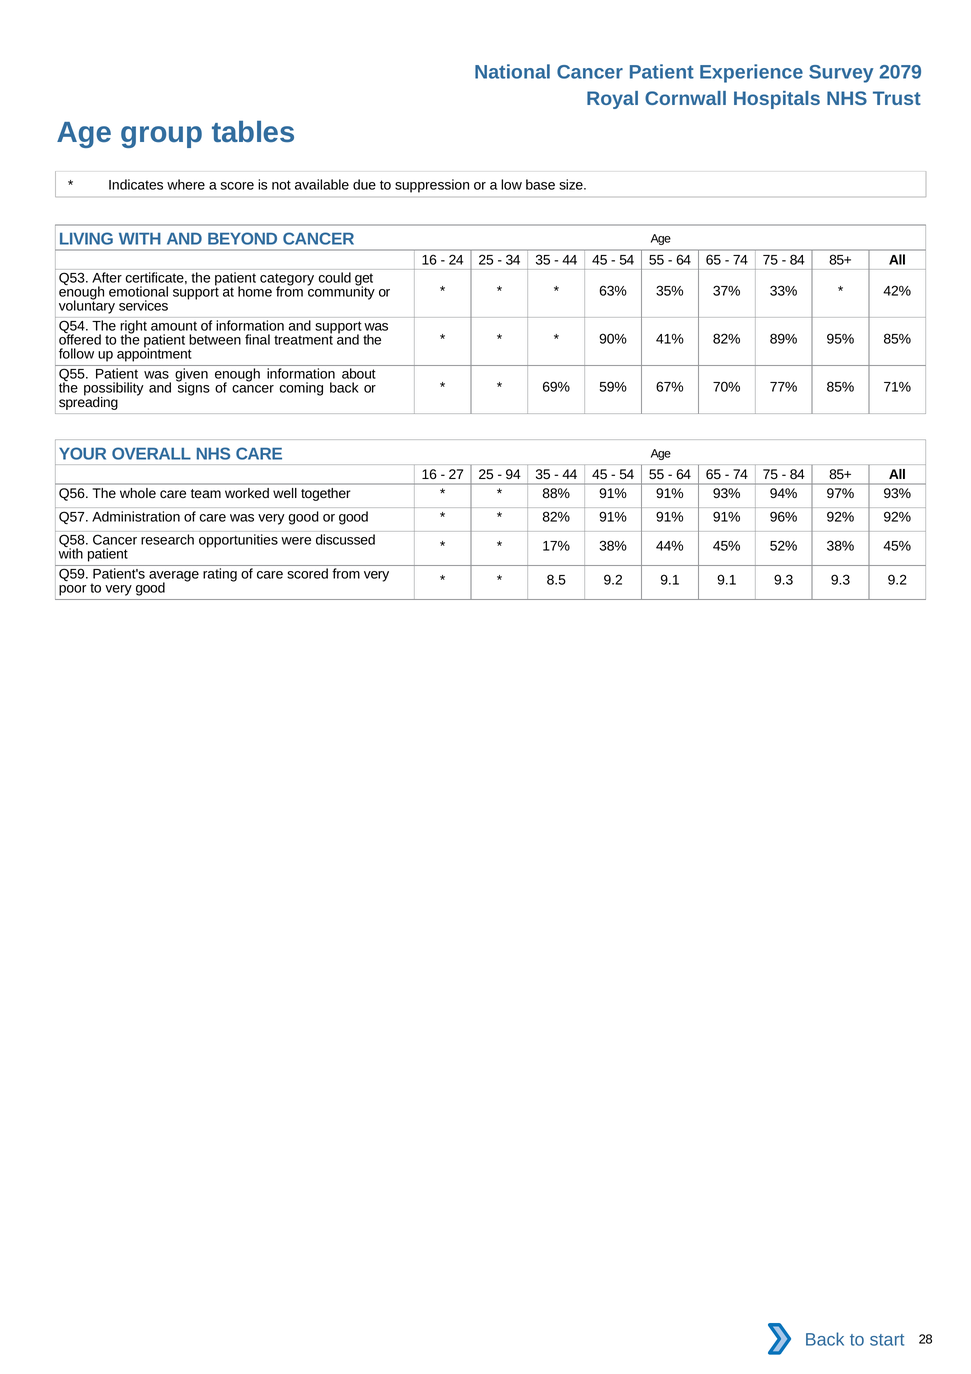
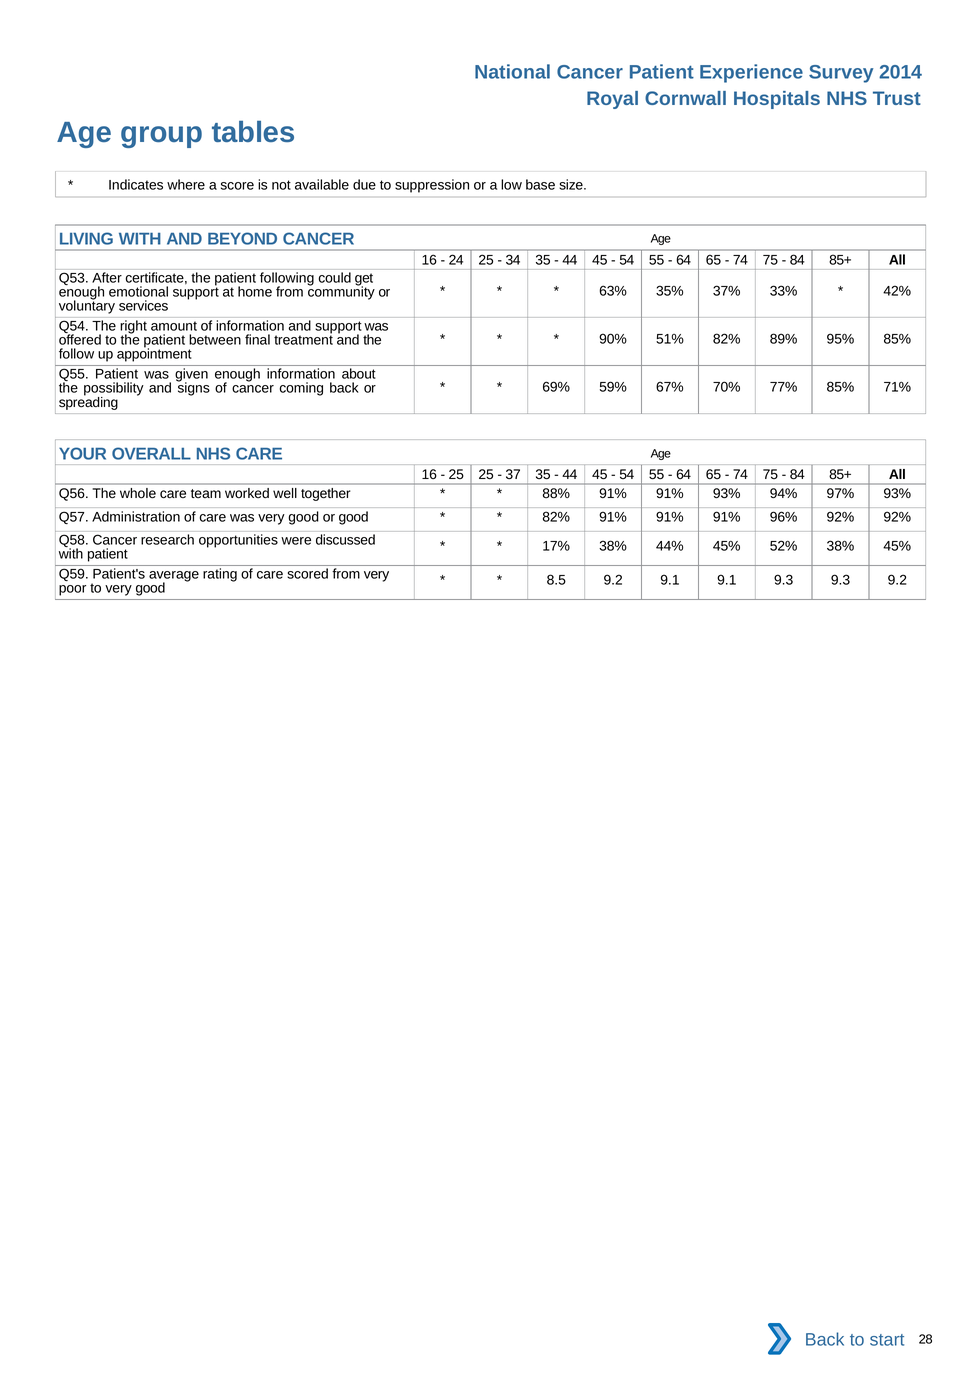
2079: 2079 -> 2014
category: category -> following
41%: 41% -> 51%
27 at (456, 475): 27 -> 25
94: 94 -> 37
